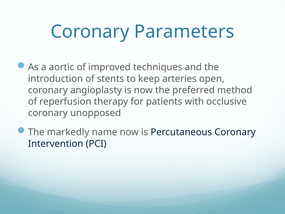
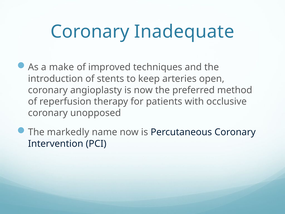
Parameters: Parameters -> Inadequate
aortic: aortic -> make
